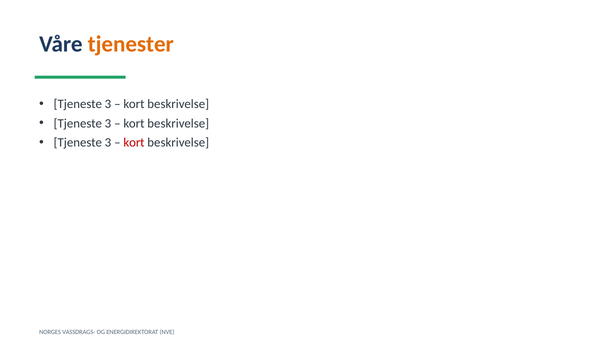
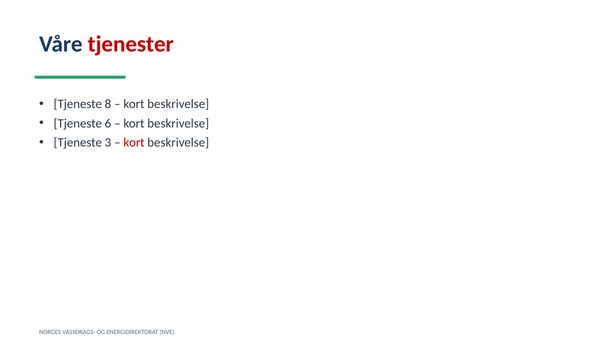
tjenester colour: orange -> red
3 at (108, 104): 3 -> 8
3 at (108, 124): 3 -> 6
